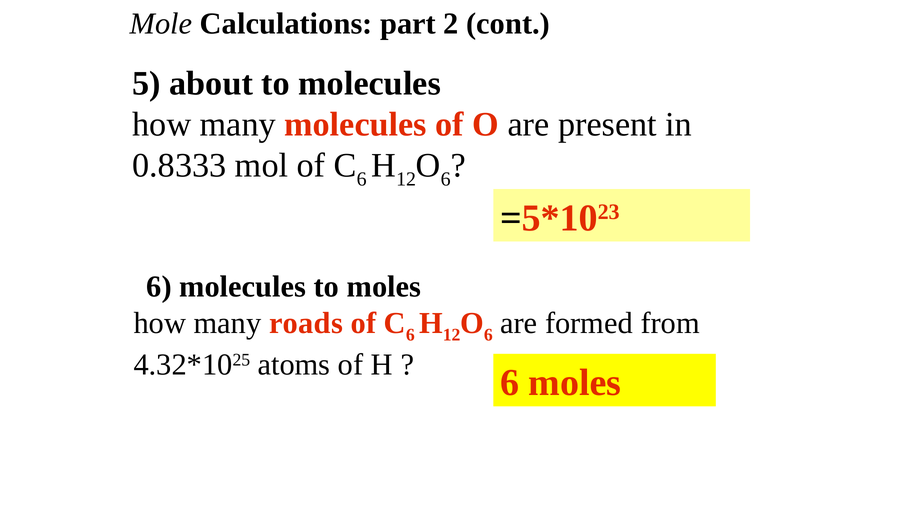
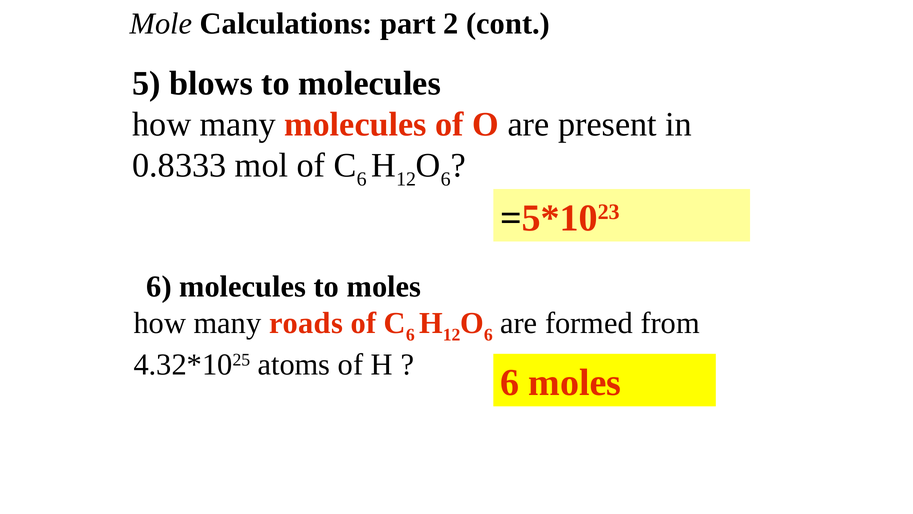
about: about -> blows
